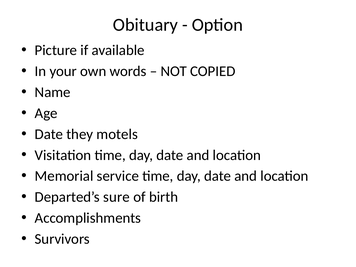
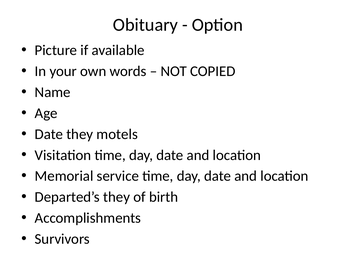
Departed’s sure: sure -> they
